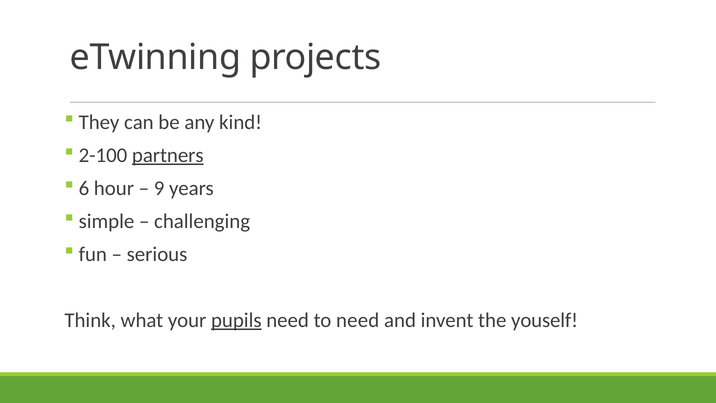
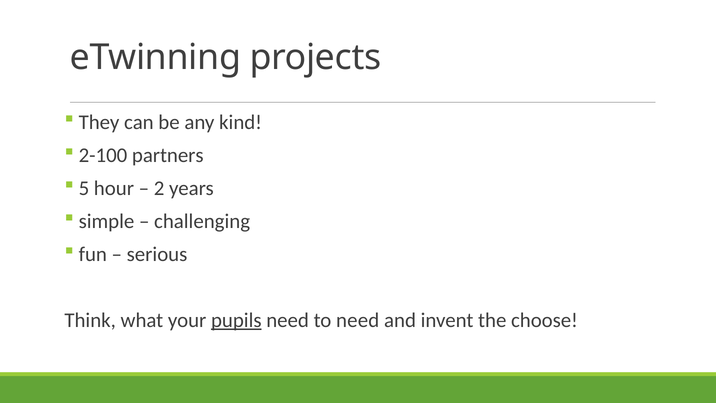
partners underline: present -> none
6: 6 -> 5
9: 9 -> 2
youself: youself -> choose
